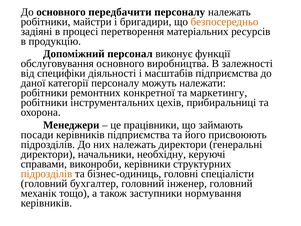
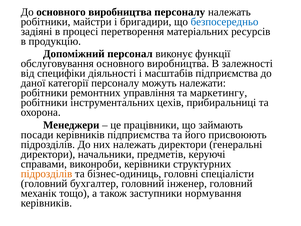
До основного передбачити: передбачити -> виробництва
безпосередньо colour: orange -> blue
конкретної: конкретної -> управління
необхідну: необхідну -> предметів
